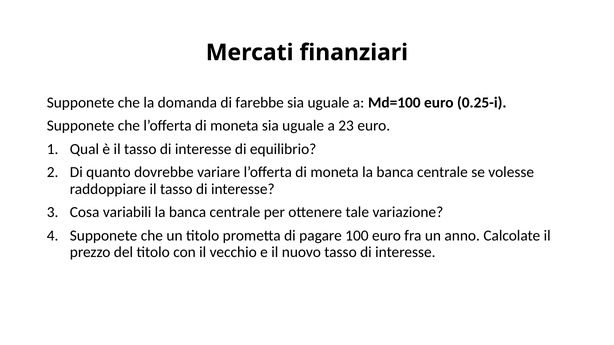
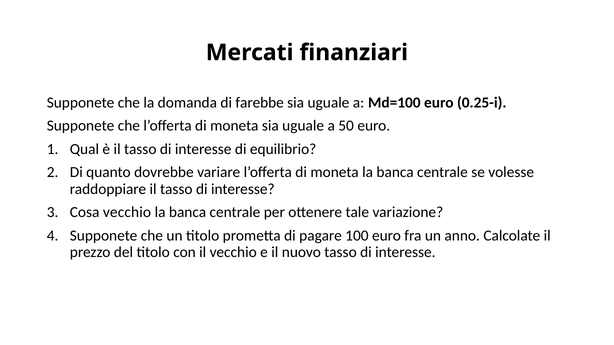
23: 23 -> 50
Cosa variabili: variabili -> vecchio
